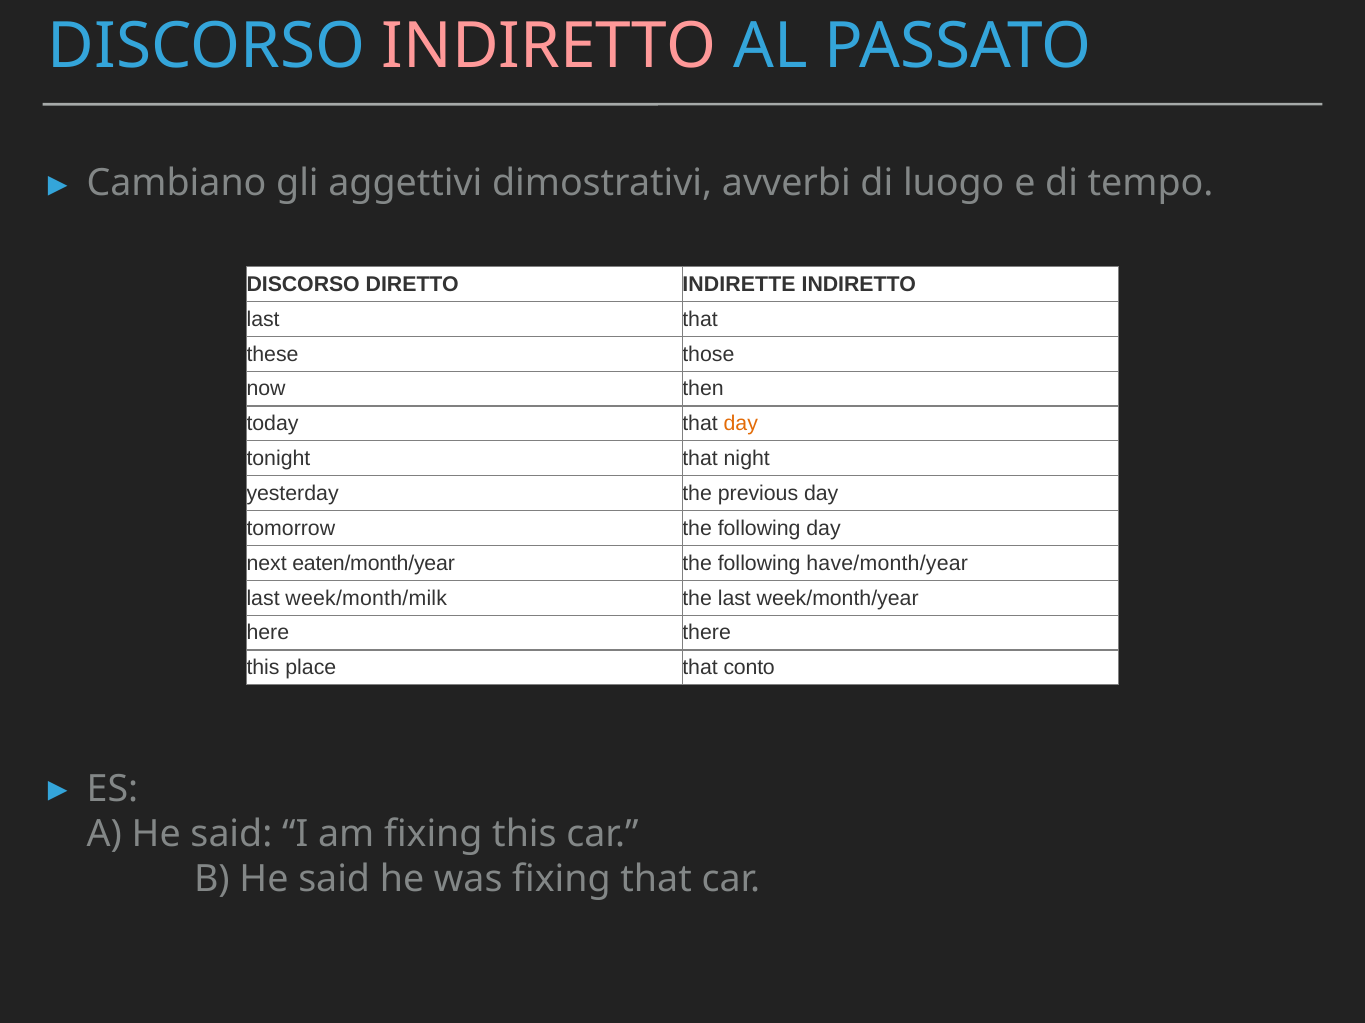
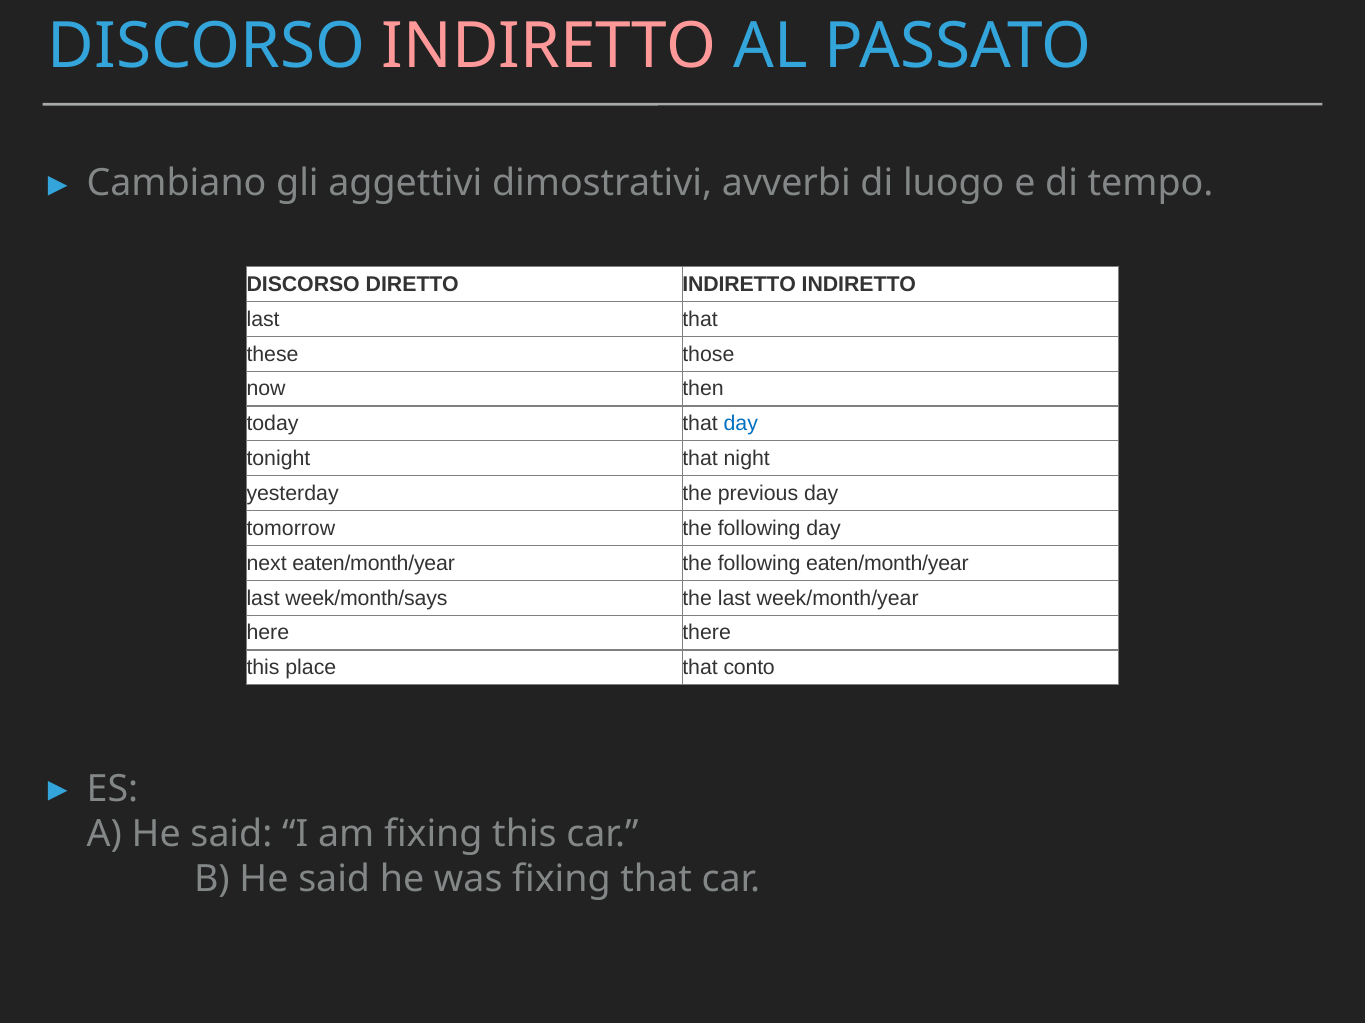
DIRETTO INDIRETTE: INDIRETTE -> INDIRETTO
day at (741, 424) colour: orange -> blue
following have/month/year: have/month/year -> eaten/month/year
week/month/milk: week/month/milk -> week/month/says
